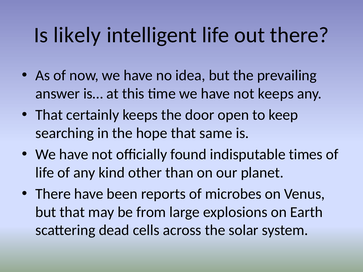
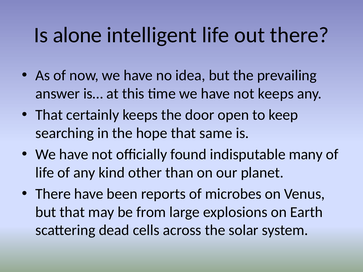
likely: likely -> alone
times: times -> many
